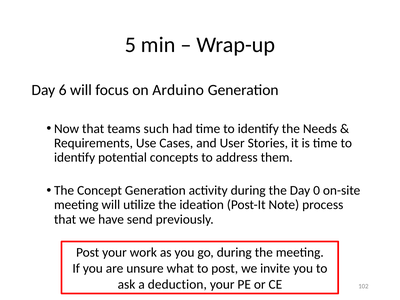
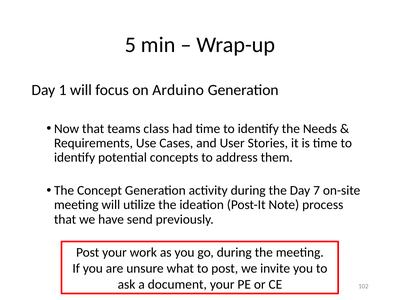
6: 6 -> 1
such: such -> class
0: 0 -> 7
deduction: deduction -> document
